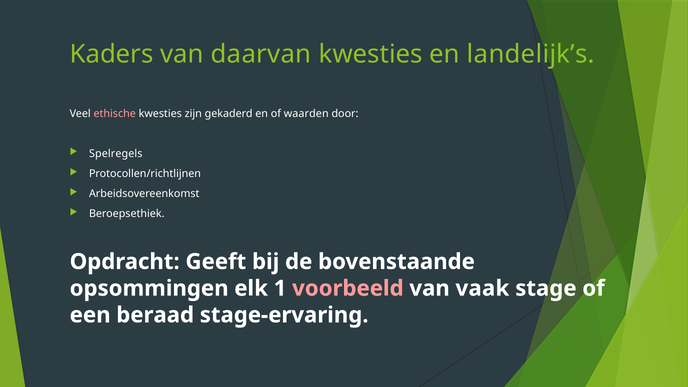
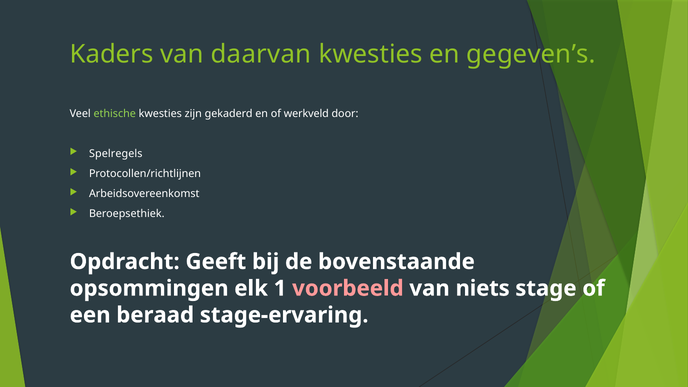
landelijk’s: landelijk’s -> gegeven’s
ethische colour: pink -> light green
waarden: waarden -> werkveld
vaak: vaak -> niets
